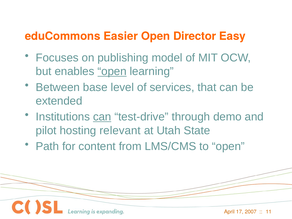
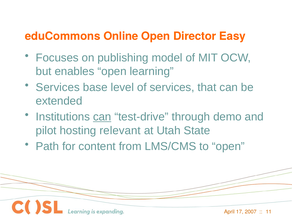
Easier: Easier -> Online
open at (112, 71) underline: present -> none
Between at (58, 87): Between -> Services
